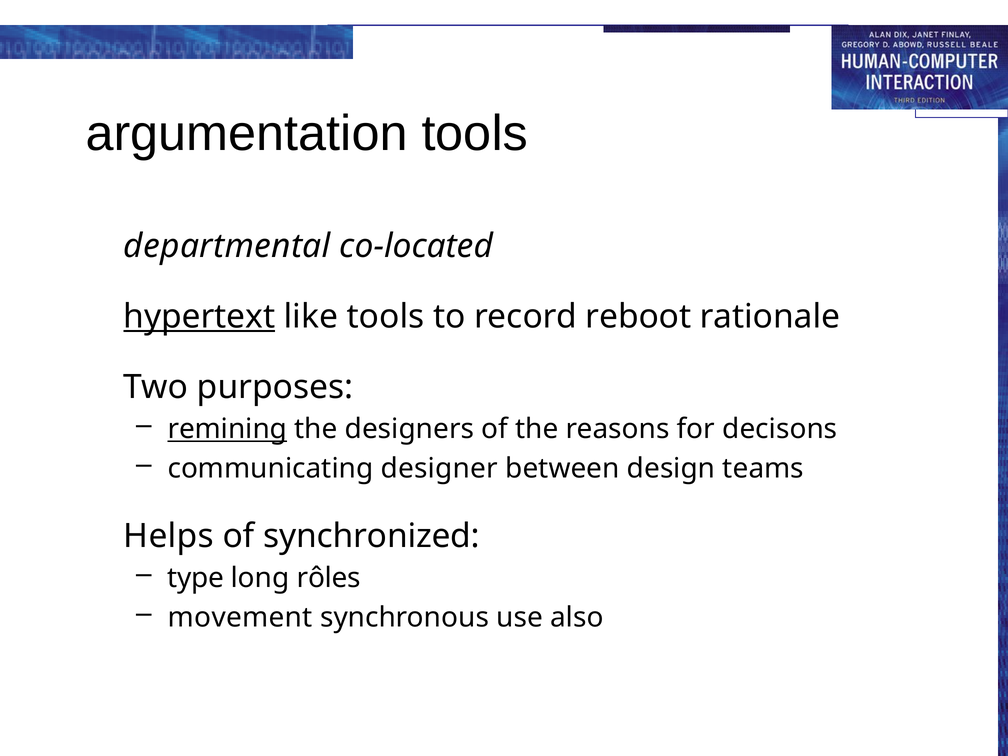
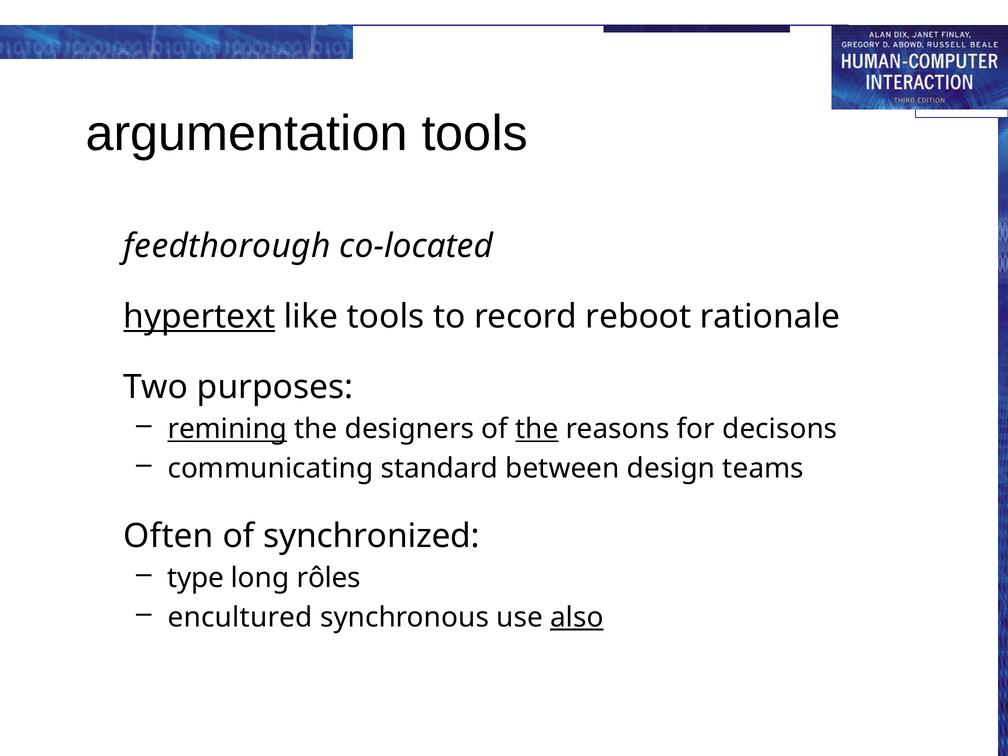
departmental: departmental -> feedthorough
the at (537, 429) underline: none -> present
designer: designer -> standard
Helps: Helps -> Often
movement: movement -> encultured
also underline: none -> present
